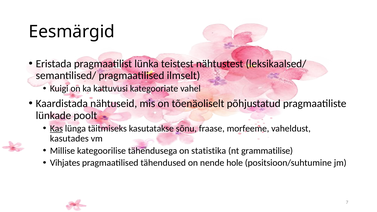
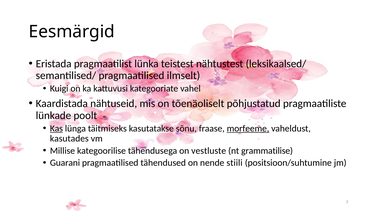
morfeeme underline: none -> present
statistika: statistika -> vestluste
Vihjates: Vihjates -> Guarani
hole: hole -> stiili
